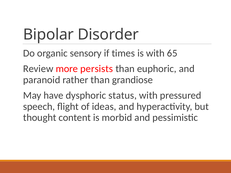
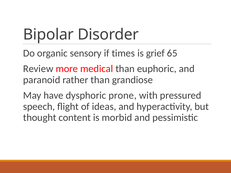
is with: with -> grief
persists: persists -> medical
status: status -> prone
